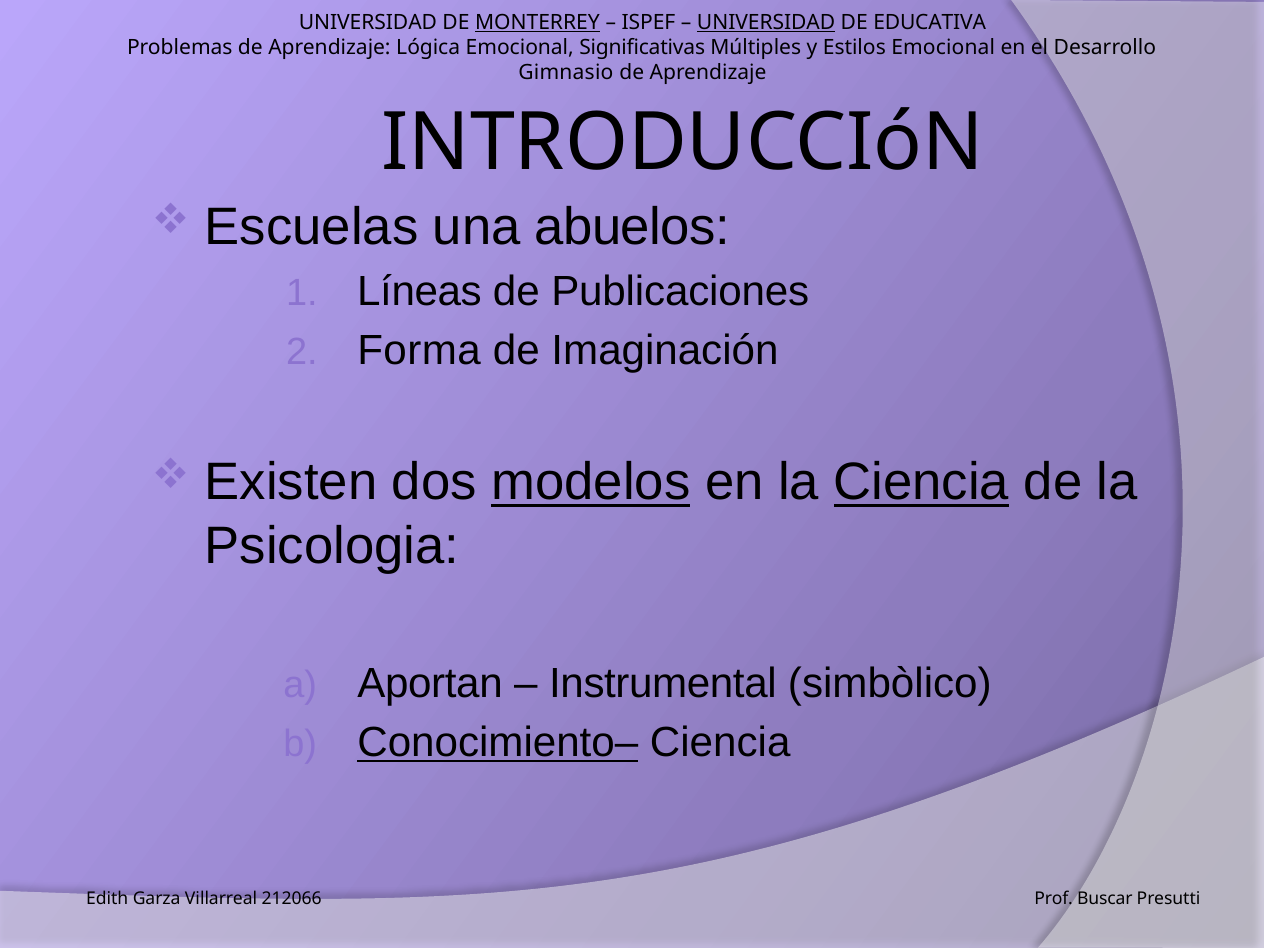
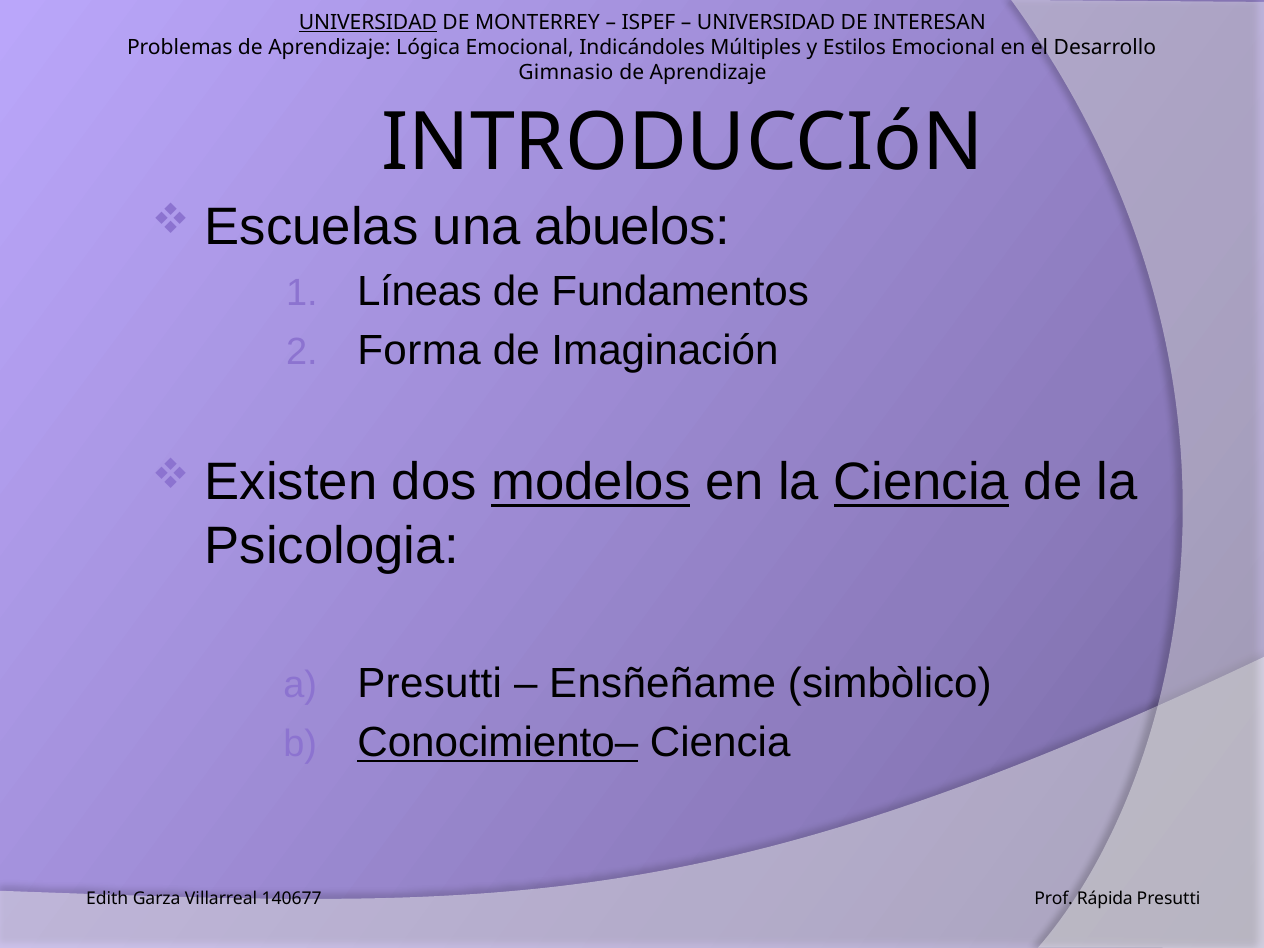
UNIVERSIDAD at (368, 22) underline: none -> present
MONTERREY underline: present -> none
UNIVERSIDAD at (766, 22) underline: present -> none
EDUCATIVA: EDUCATIVA -> INTERESAN
Significativas: Significativas -> Indicándoles
Publicaciones: Publicaciones -> Fundamentos
Aportan at (430, 684): Aportan -> Presutti
Instrumental: Instrumental -> Ensñeñame
212066: 212066 -> 140677
Buscar: Buscar -> Rápida
